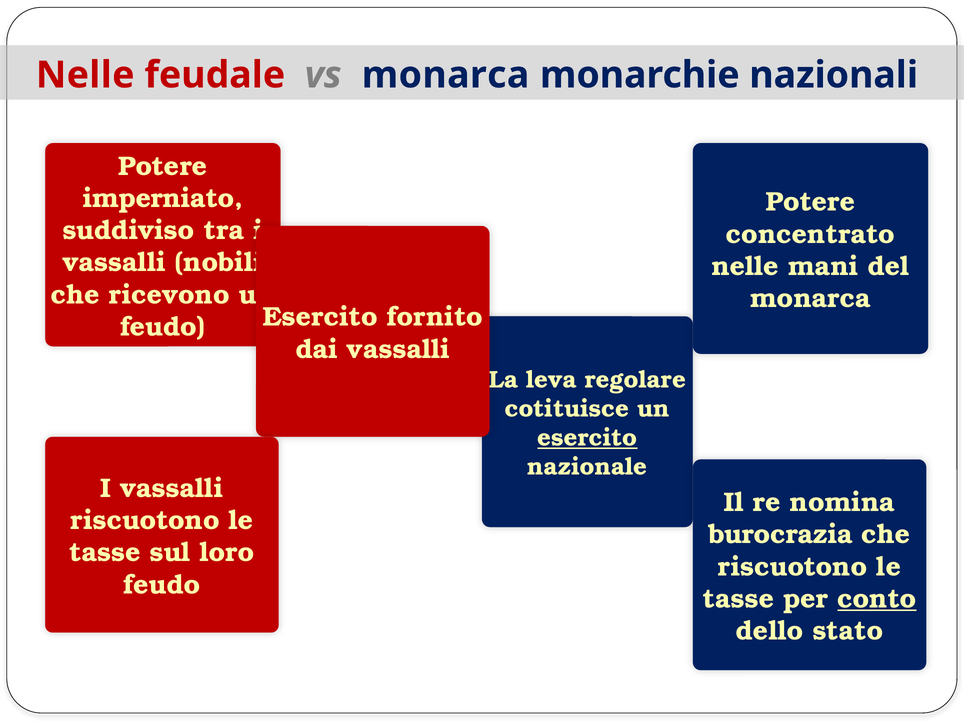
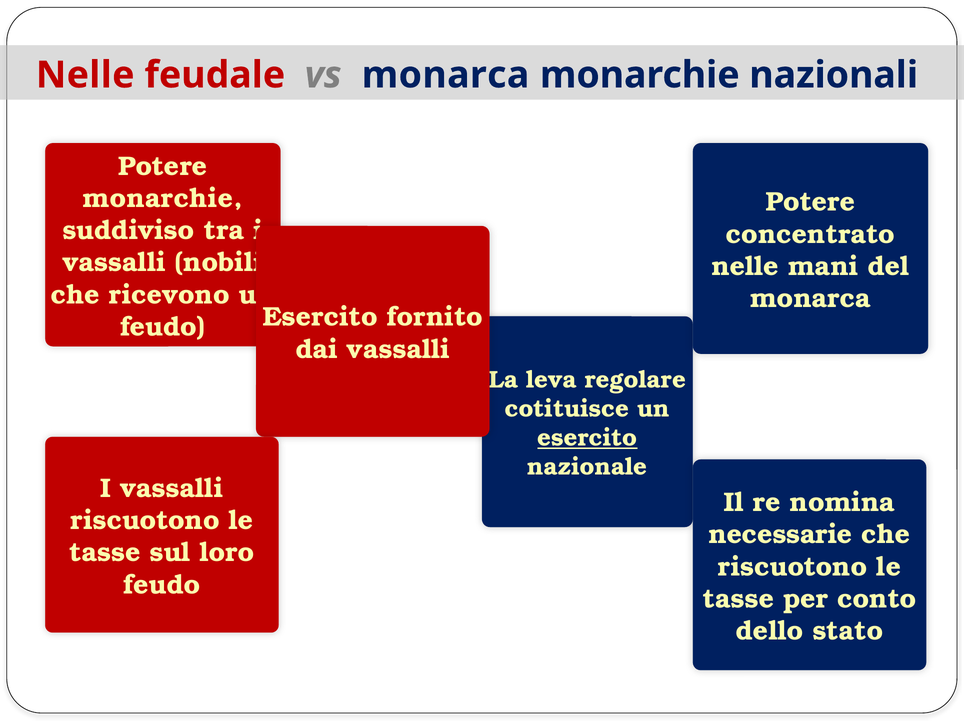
imperniato at (163, 198): imperniato -> monarchie
burocrazia: burocrazia -> necessarie
conto underline: present -> none
